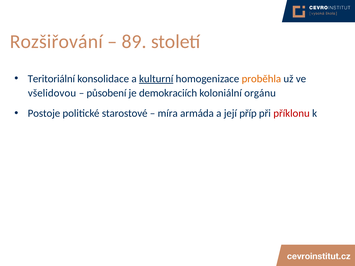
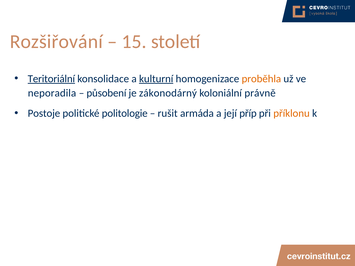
89: 89 -> 15
Teritoriální underline: none -> present
všelidovou: všelidovou -> neporadila
demokraciích: demokraciích -> zákonodárný
orgánu: orgánu -> právně
starostové: starostové -> politologie
míra: míra -> rušit
příklonu colour: red -> orange
